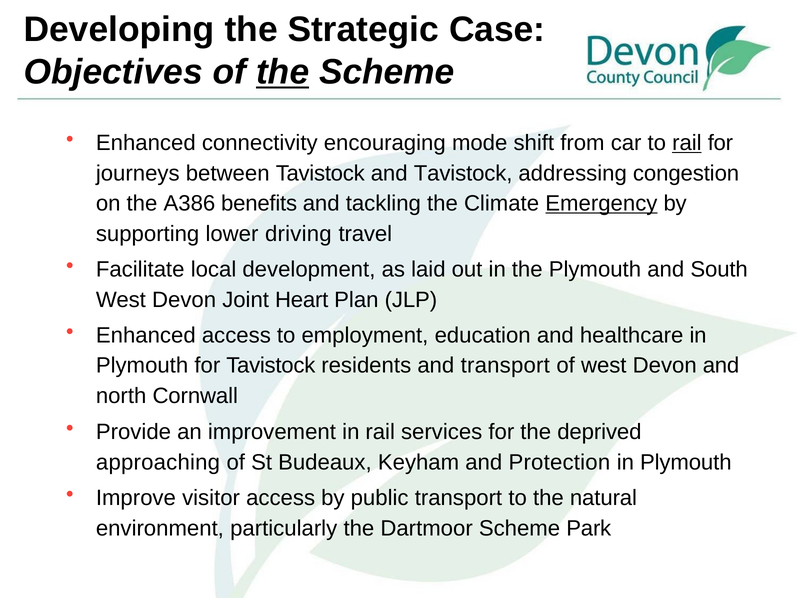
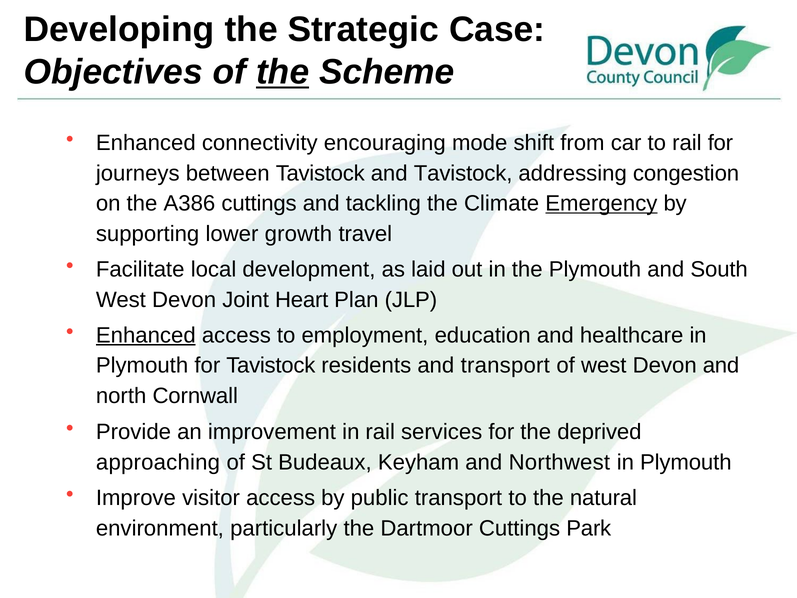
rail at (687, 143) underline: present -> none
A386 benefits: benefits -> cuttings
driving: driving -> growth
Enhanced at (146, 335) underline: none -> present
Protection: Protection -> Northwest
Dartmoor Scheme: Scheme -> Cuttings
